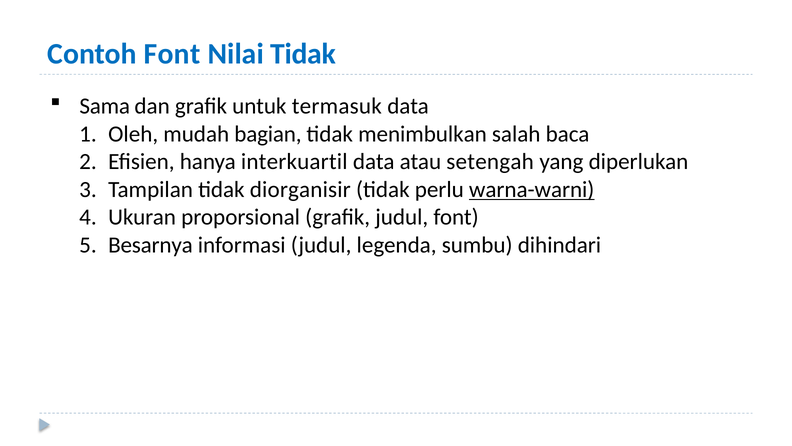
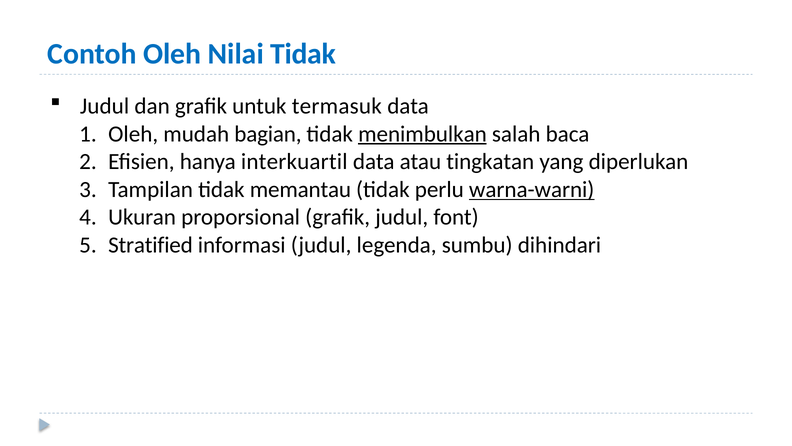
Contoh Font: Font -> Oleh
Sama at (105, 106): Sama -> Judul
menimbulkan underline: none -> present
setengah: setengah -> tingkatan
diorganisir: diorganisir -> memantau
Besarnya: Besarnya -> Stratified
